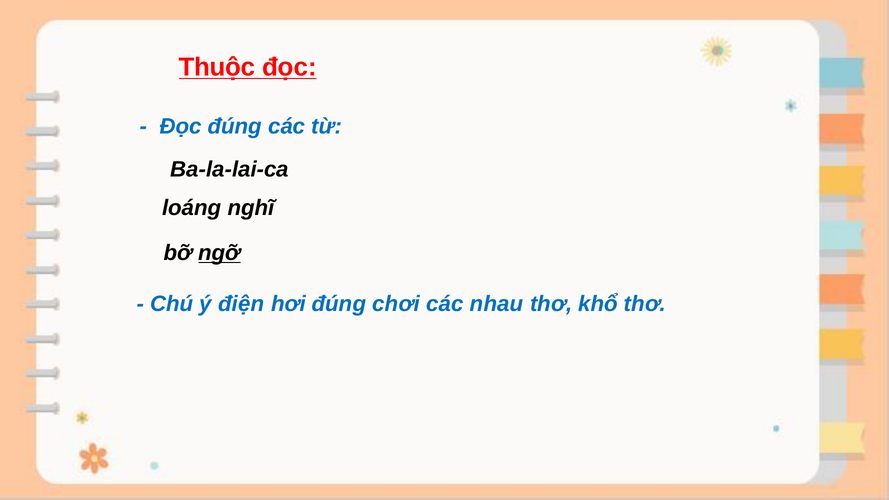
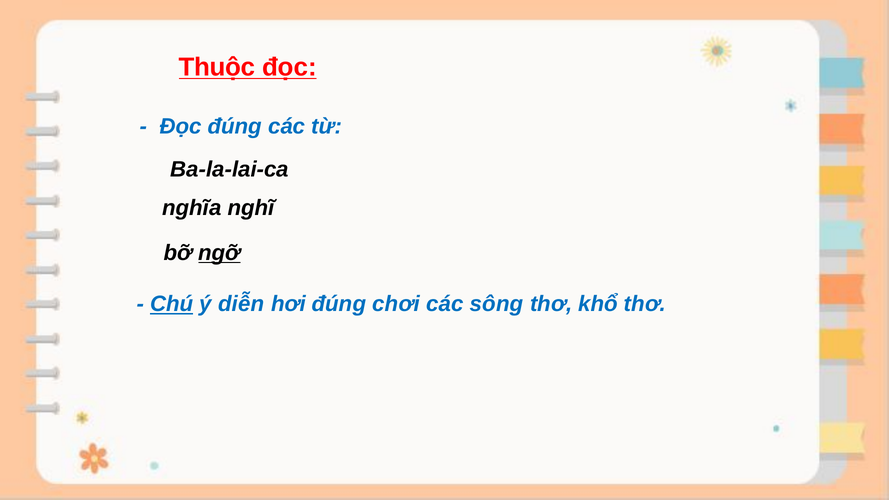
loáng: loáng -> nghĩa
Chú underline: none -> present
điện: điện -> diễn
nhau: nhau -> sông
